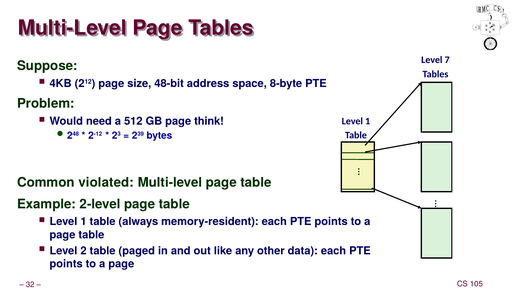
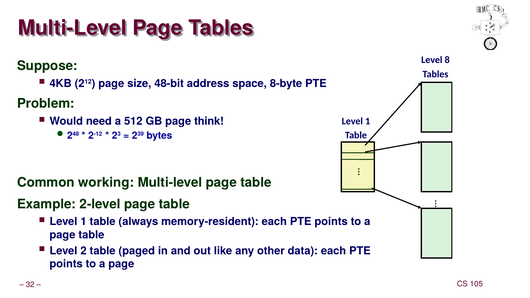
7: 7 -> 8
violated: violated -> working
